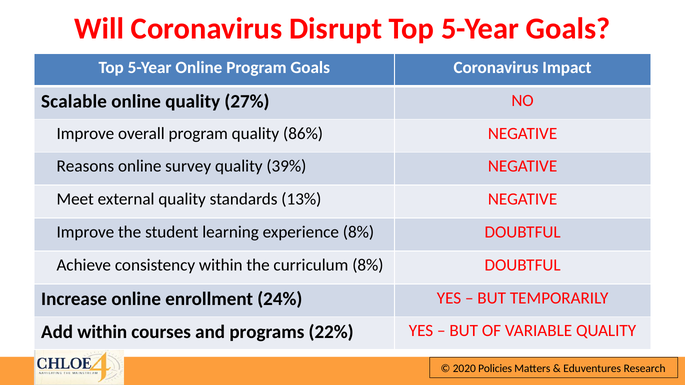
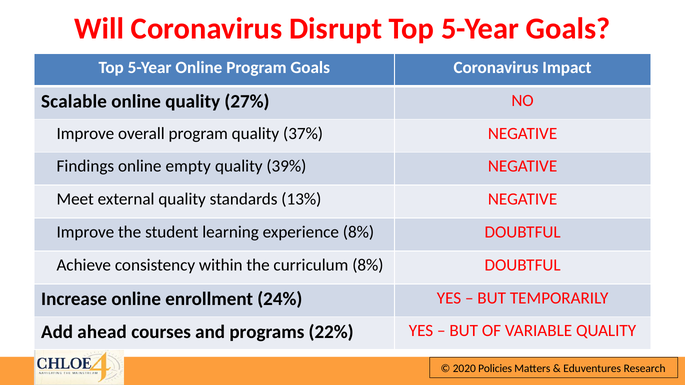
86%: 86% -> 37%
Reasons: Reasons -> Findings
survey: survey -> empty
Add within: within -> ahead
